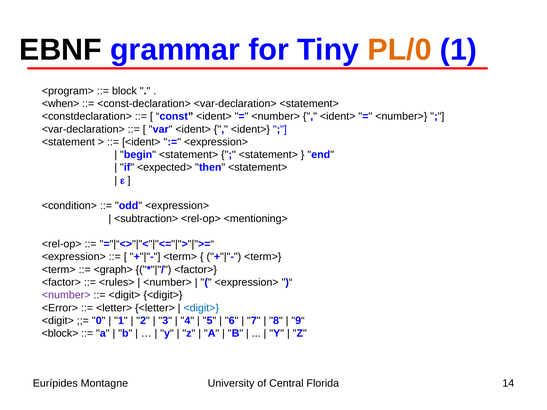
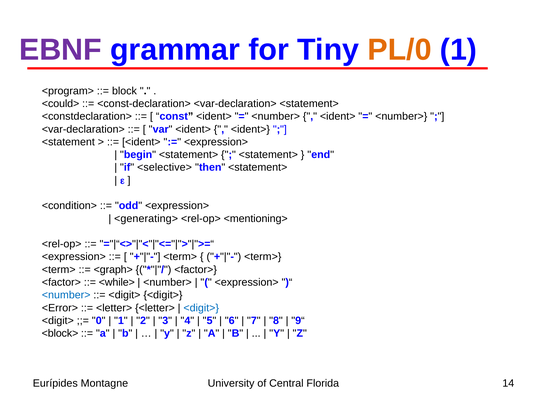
EBNF colour: black -> purple
<when>: <when> -> <could>
<expected>: <expected> -> <selective>
<subtraction>: <subtraction> -> <generating>
<rules>: <rules> -> <while>
<number> at (66, 295) colour: purple -> blue
